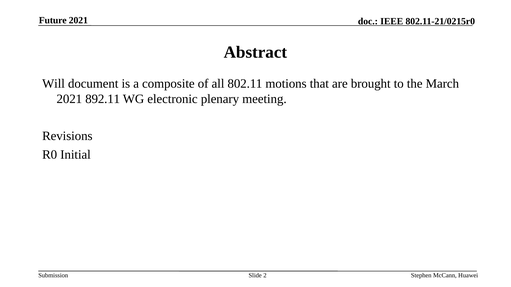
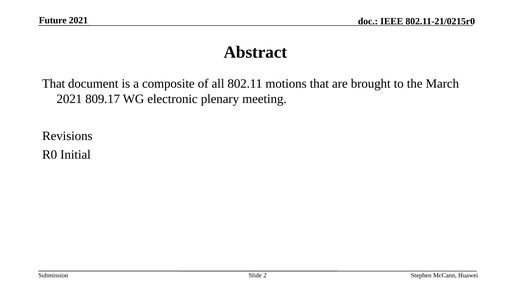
Will at (54, 84): Will -> That
892.11: 892.11 -> 809.17
